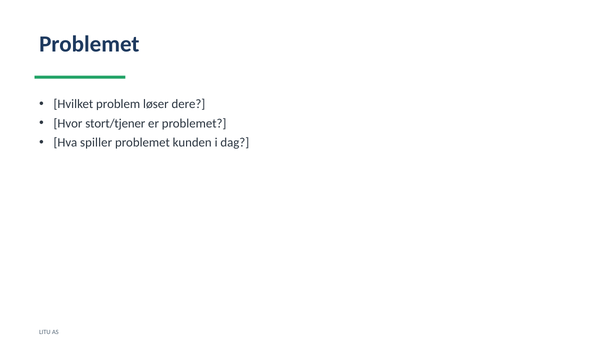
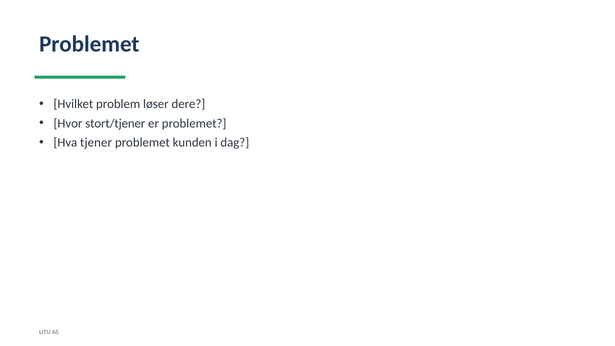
spiller: spiller -> tjener
